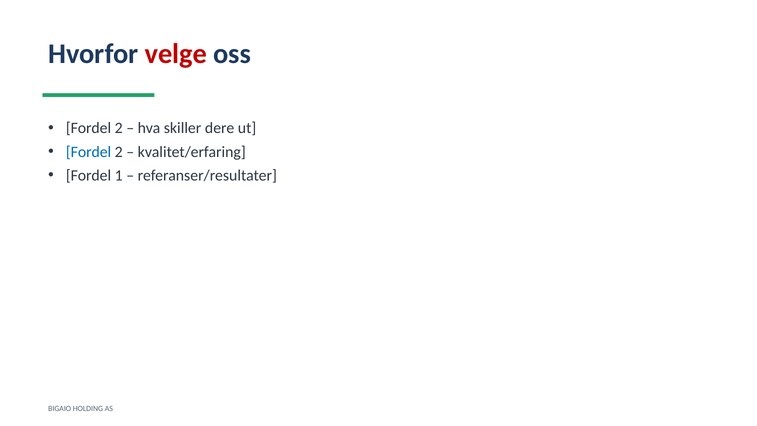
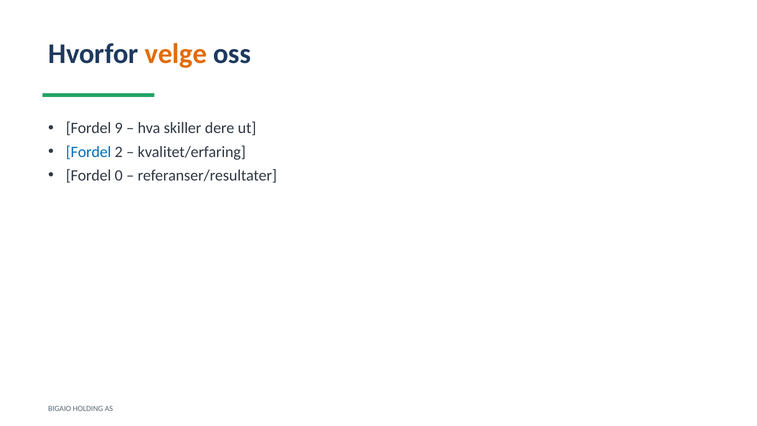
velge colour: red -> orange
2 at (119, 128): 2 -> 9
1: 1 -> 0
